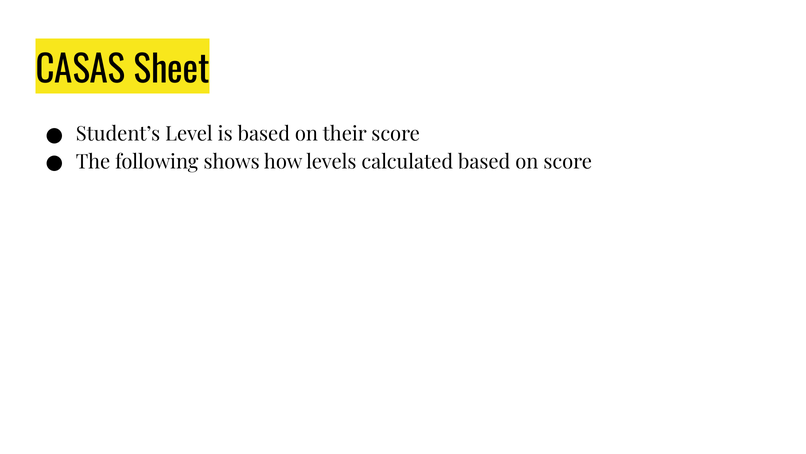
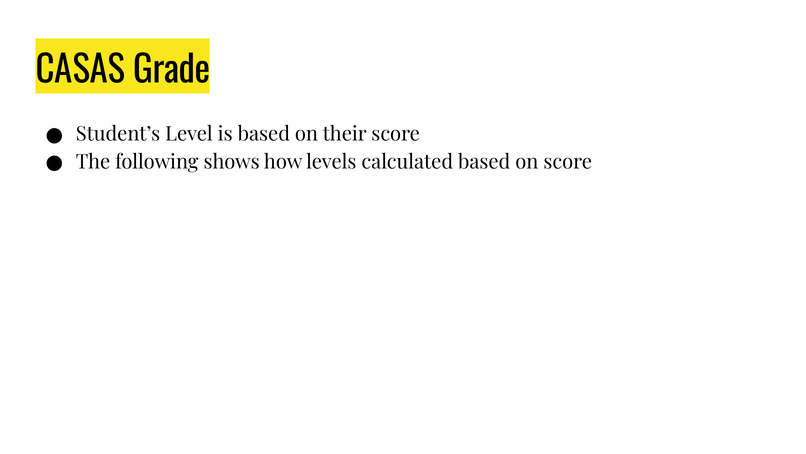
Sheet: Sheet -> Grade
